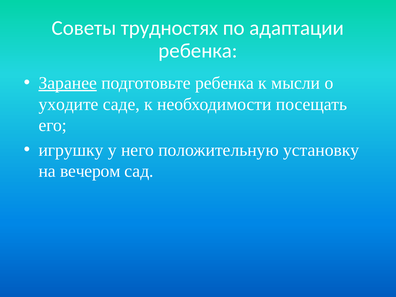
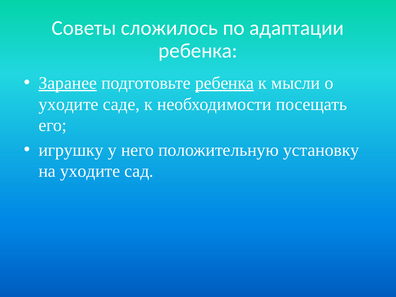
трудностях: трудностях -> сложилось
ребенка at (225, 83) underline: none -> present
на вечером: вечером -> уходите
